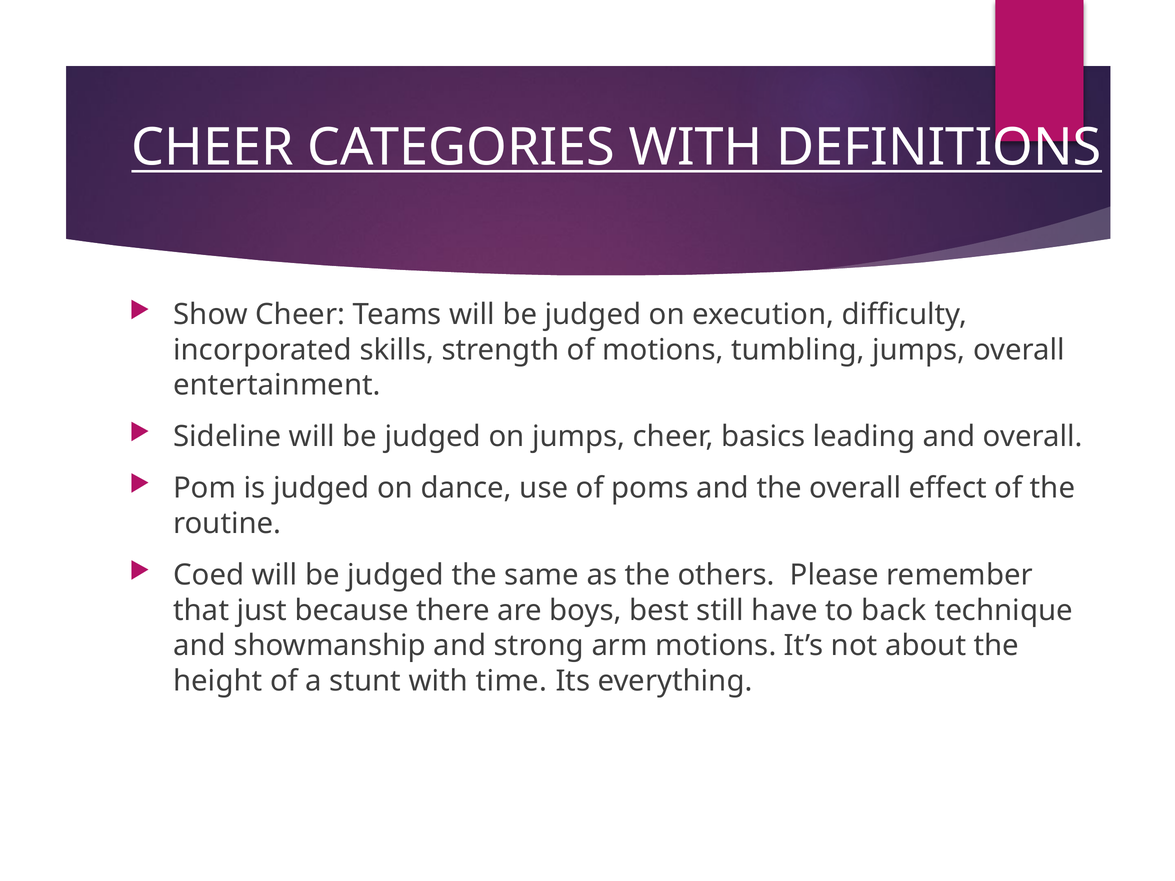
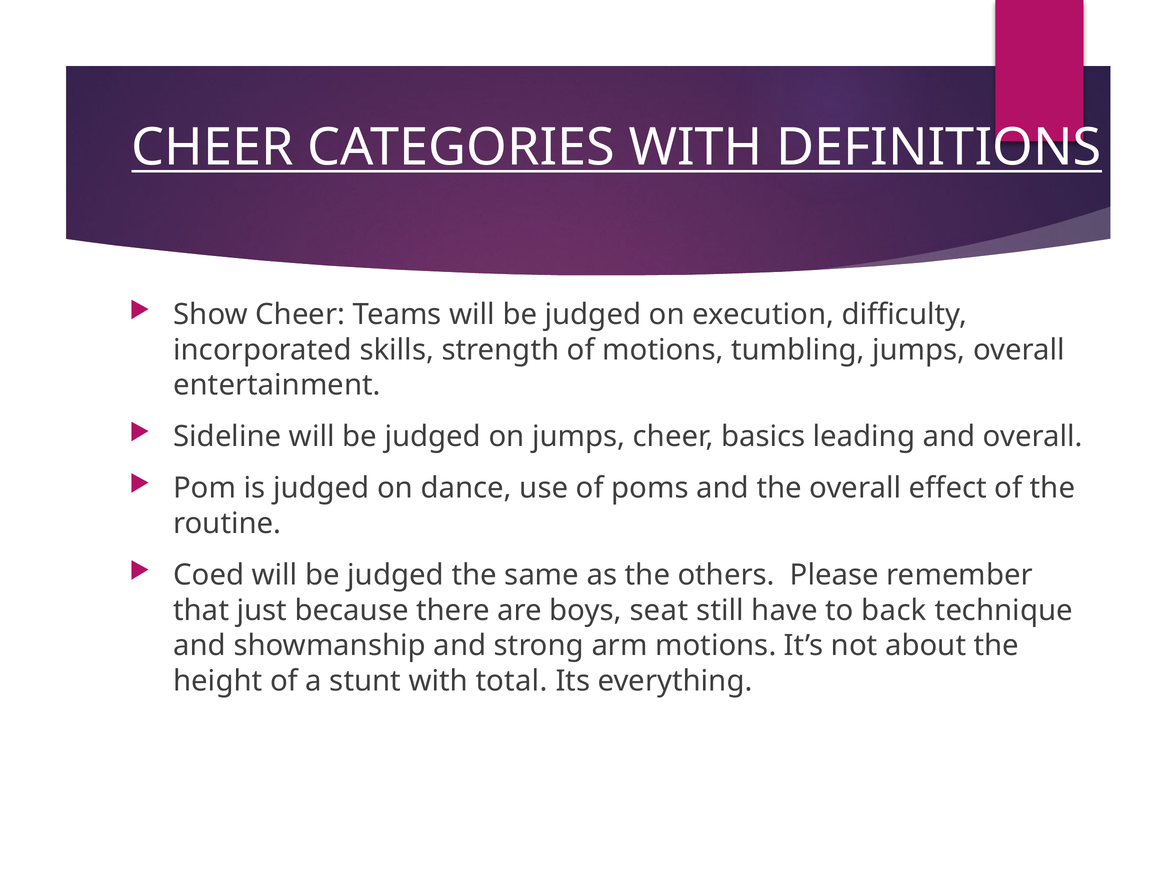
best: best -> seat
time: time -> total
